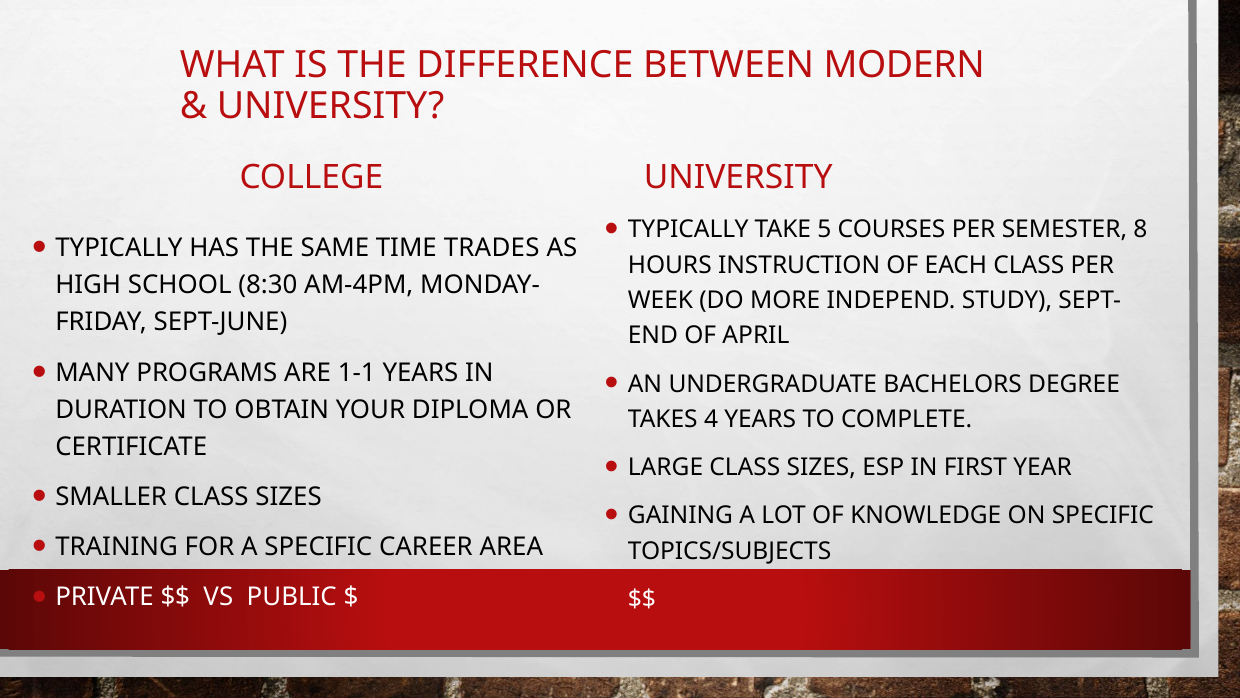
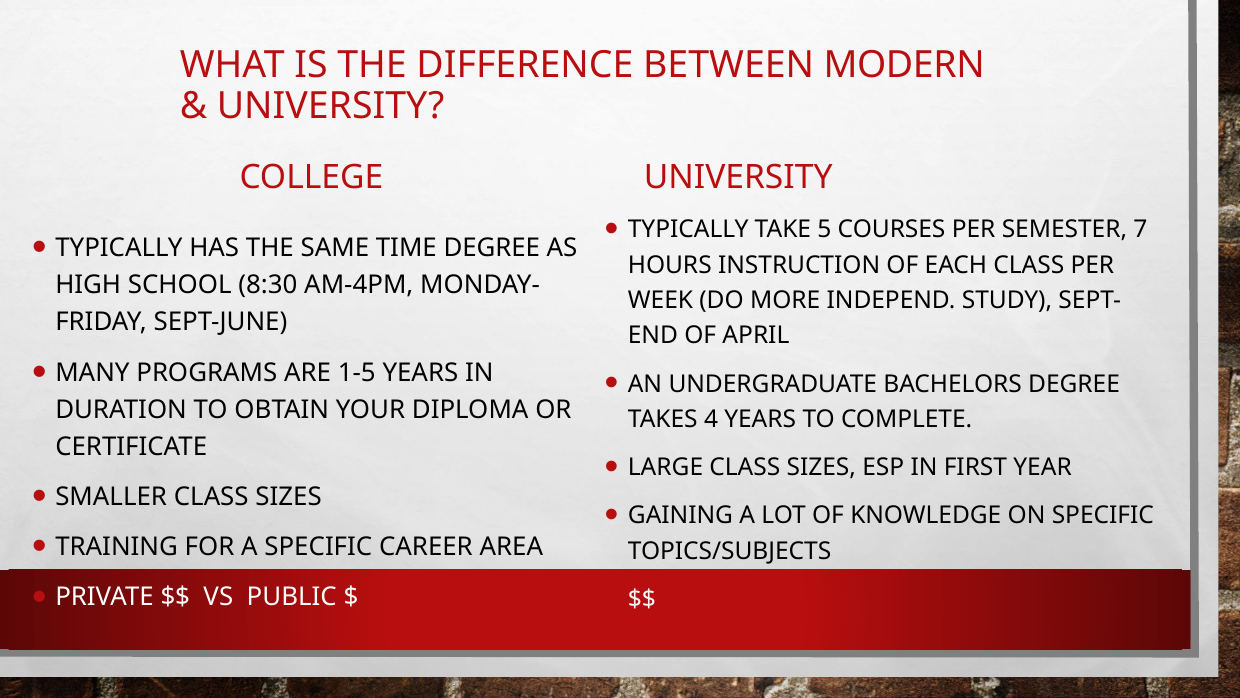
8: 8 -> 7
TIME TRADES: TRADES -> DEGREE
1-1: 1-1 -> 1-5
